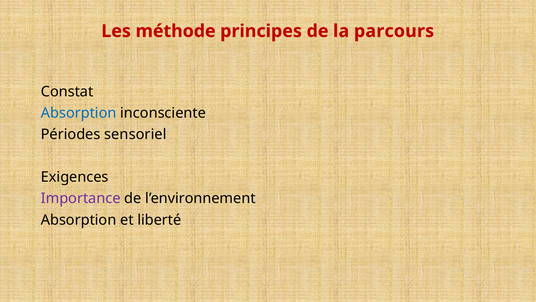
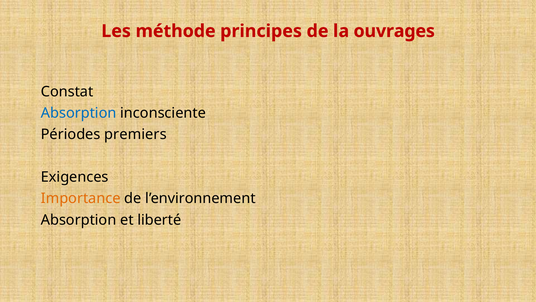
parcours: parcours -> ouvrages
sensoriel: sensoriel -> premiers
Importance colour: purple -> orange
